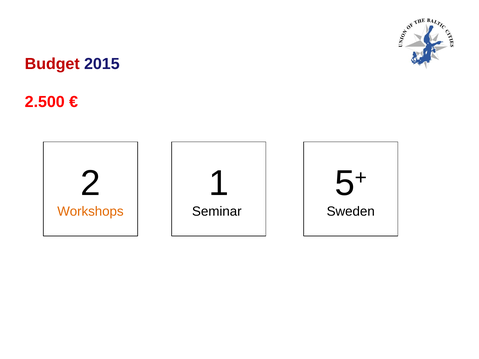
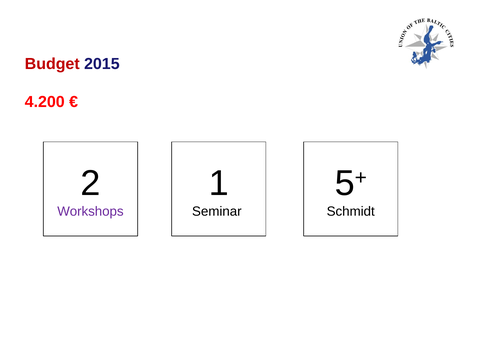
2.500: 2.500 -> 4.200
Workshops colour: orange -> purple
Sweden: Sweden -> Schmidt
